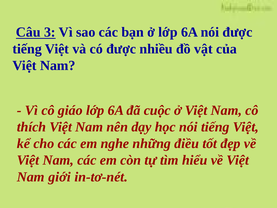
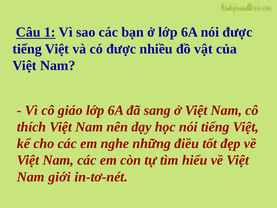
3: 3 -> 1
cuộc: cuộc -> sang
